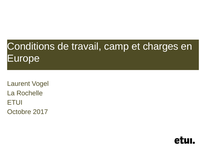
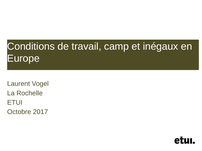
charges: charges -> inégaux
